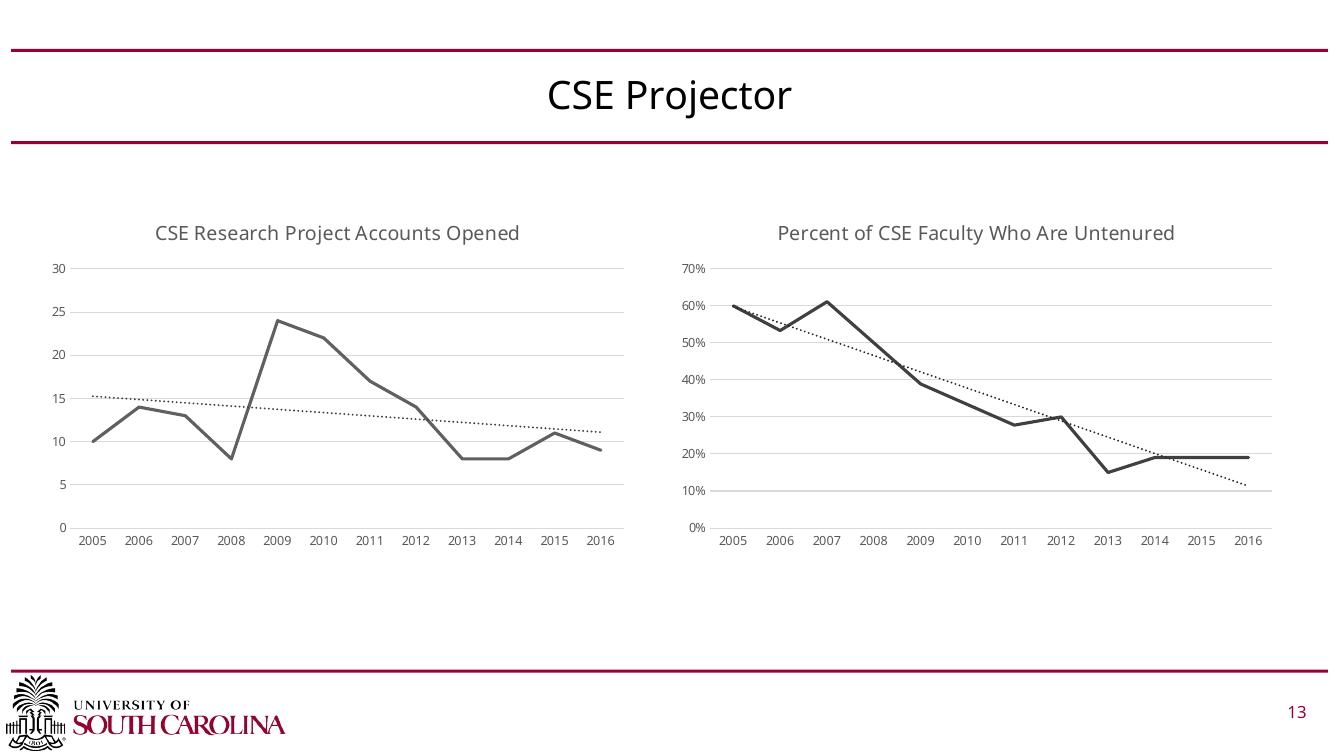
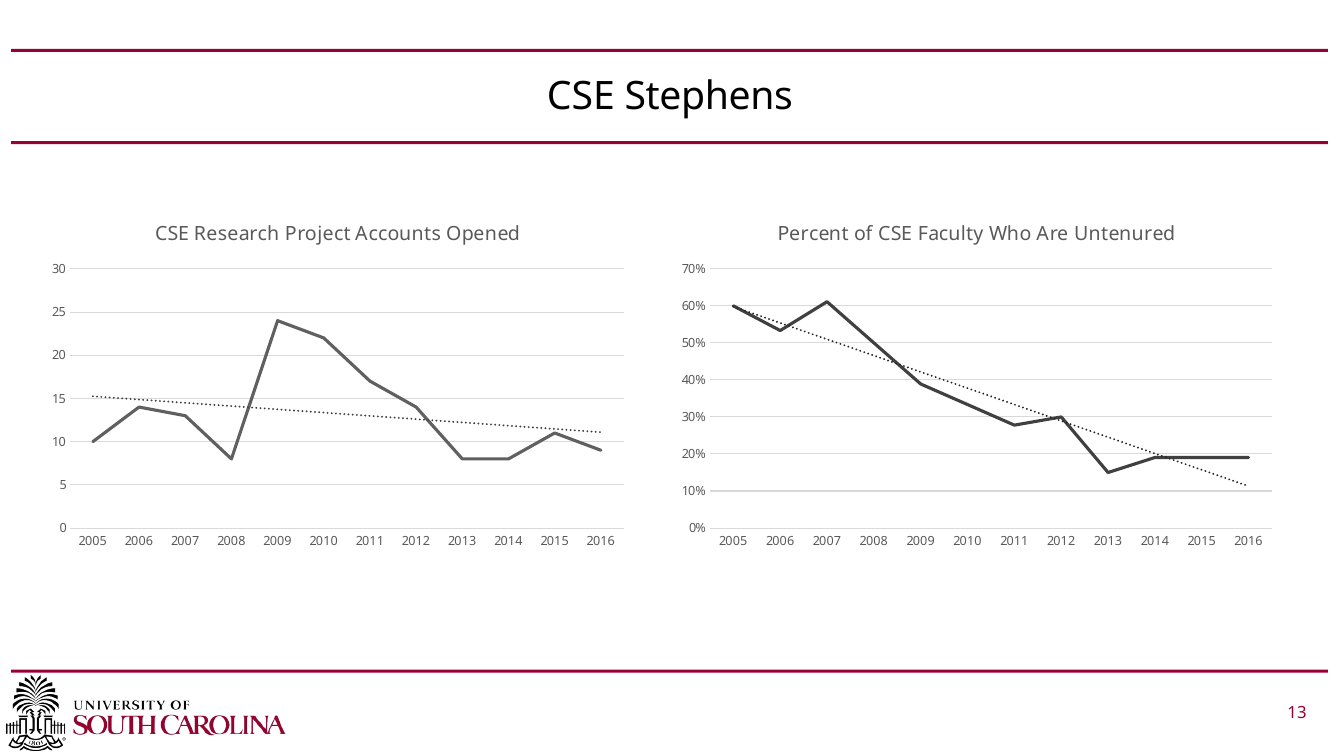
Projector: Projector -> Stephens
